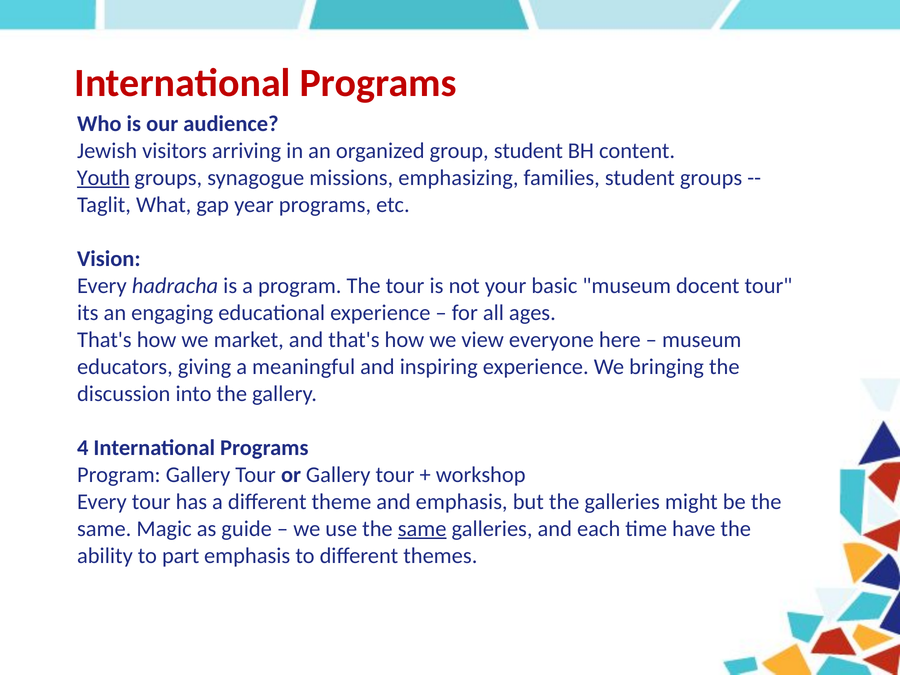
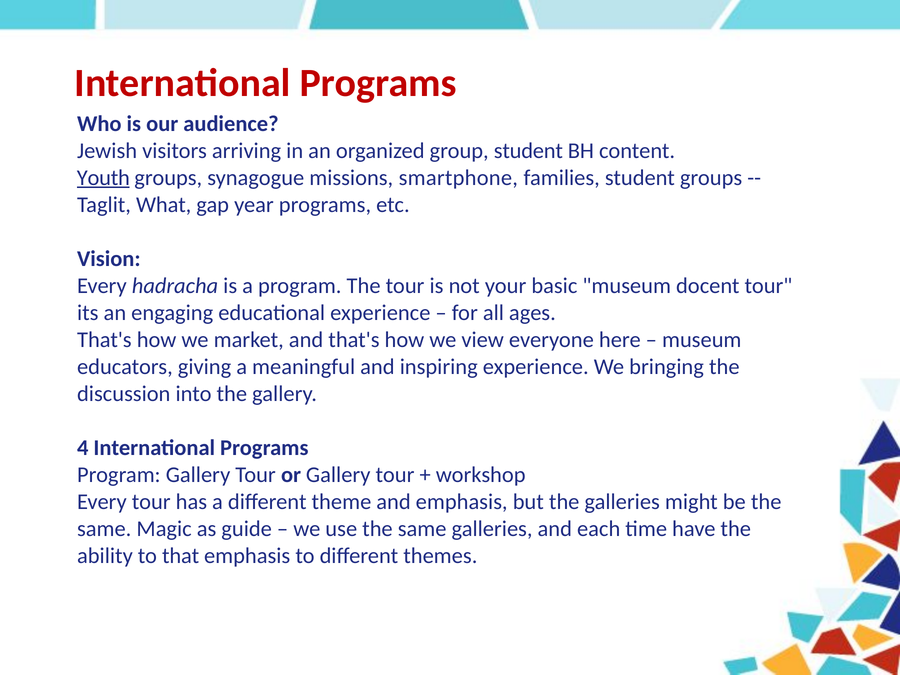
emphasizing: emphasizing -> smartphone
same at (422, 529) underline: present -> none
part: part -> that
